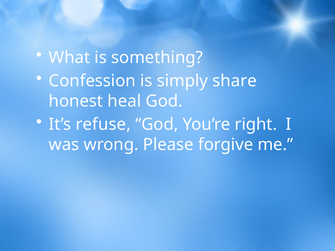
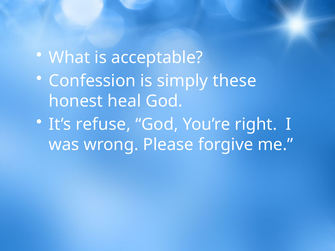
something: something -> acceptable
share: share -> these
